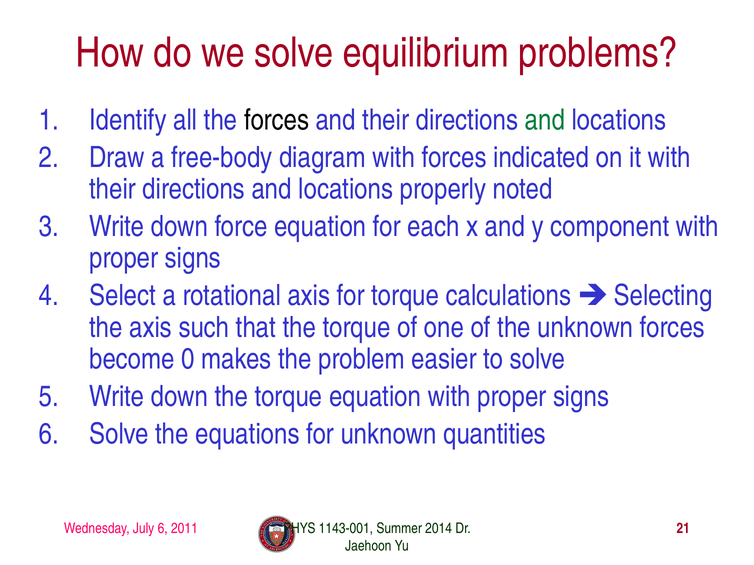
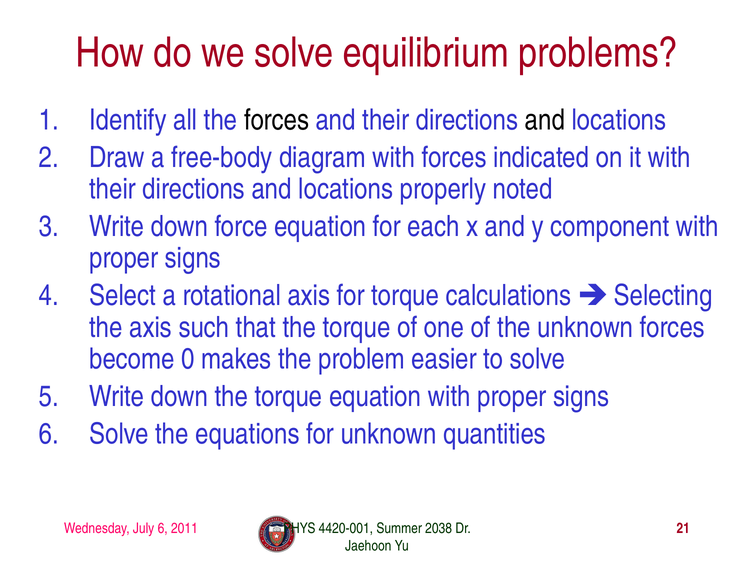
and at (545, 120) colour: green -> black
1143-001: 1143-001 -> 4420-001
2014: 2014 -> 2038
